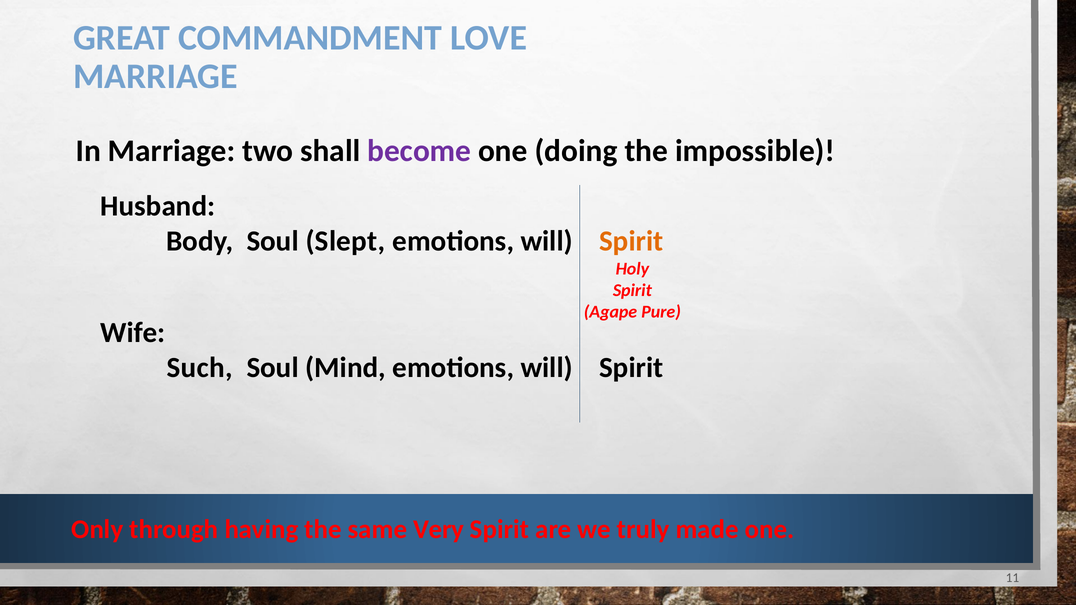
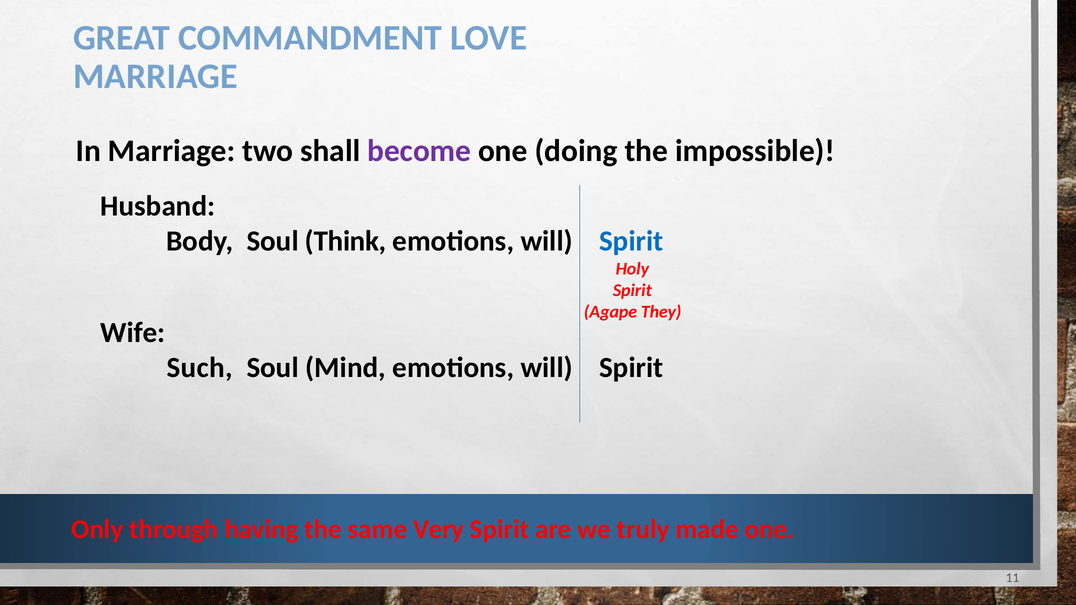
Slept: Slept -> Think
Spirit at (631, 241) colour: orange -> blue
Pure: Pure -> They
